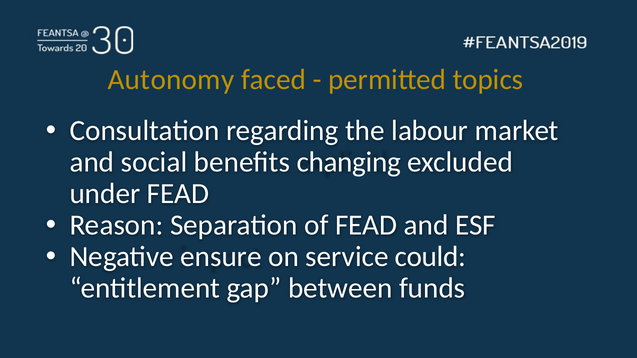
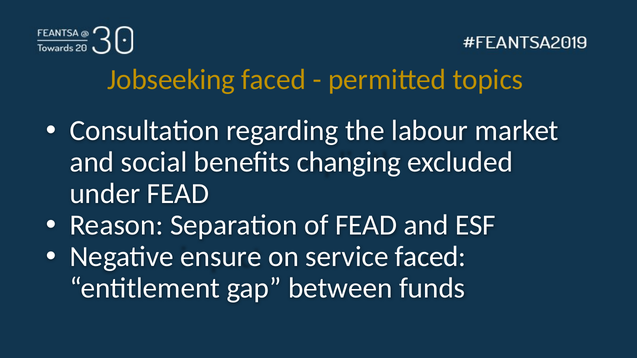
Autonomy: Autonomy -> Jobseeking
service could: could -> faced
